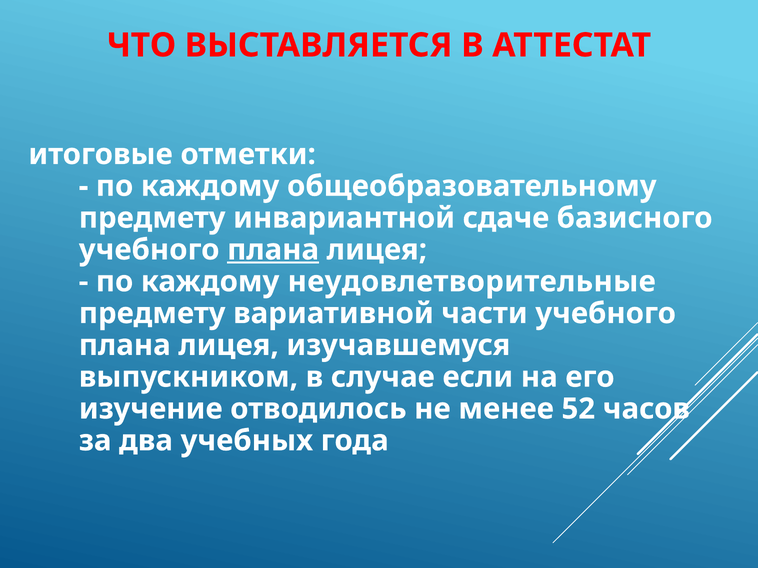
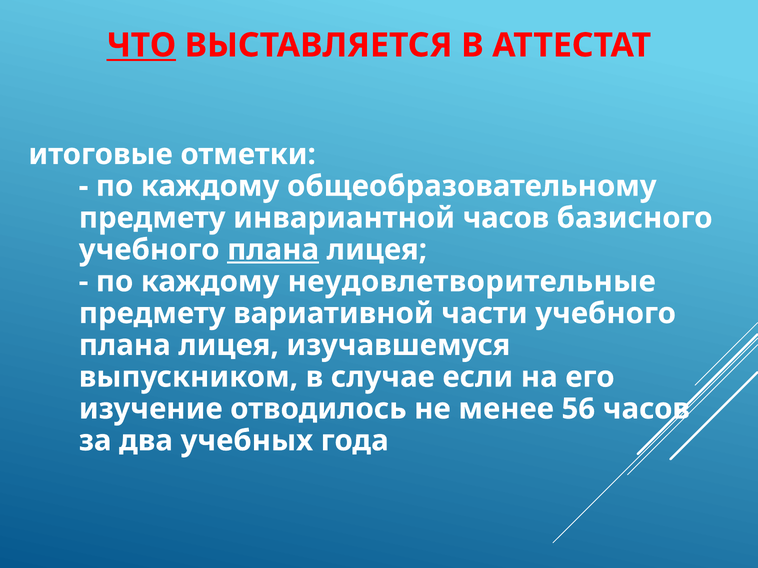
ЧТО underline: none -> present
инвариантной сдаче: сдаче -> часов
52: 52 -> 56
